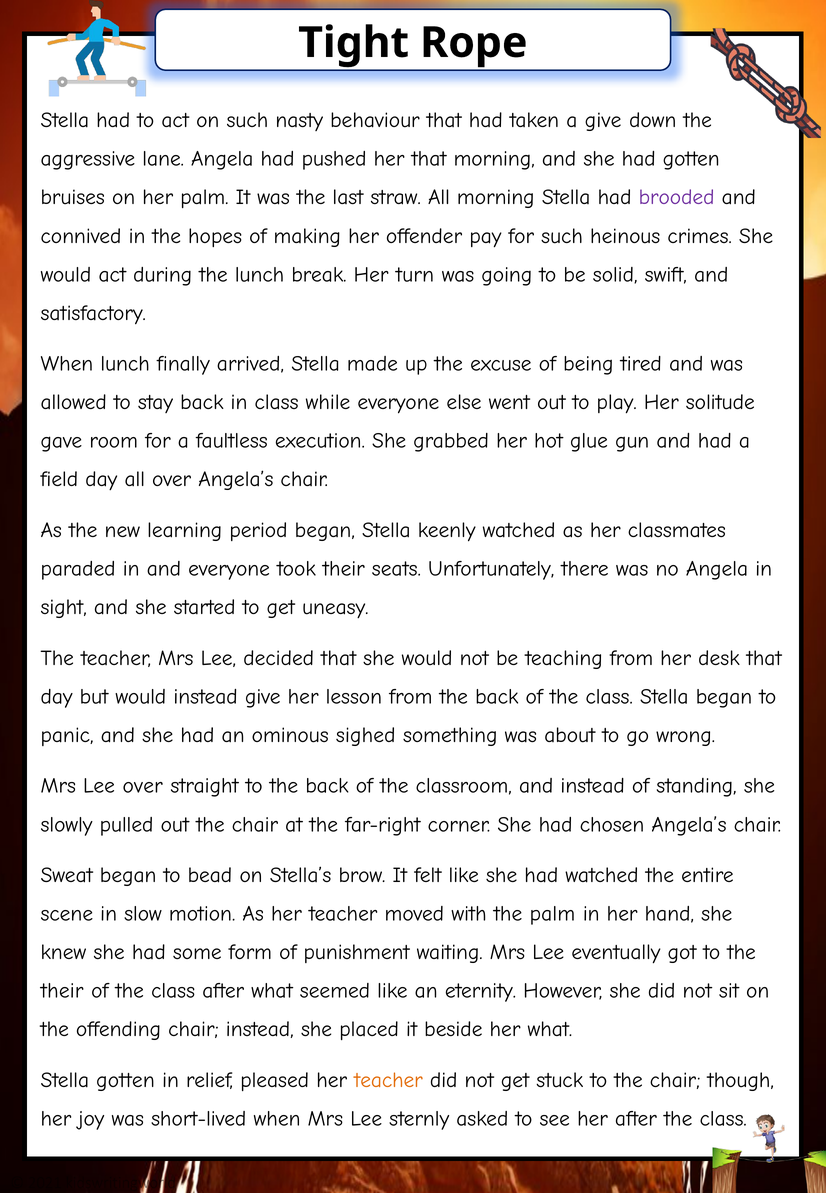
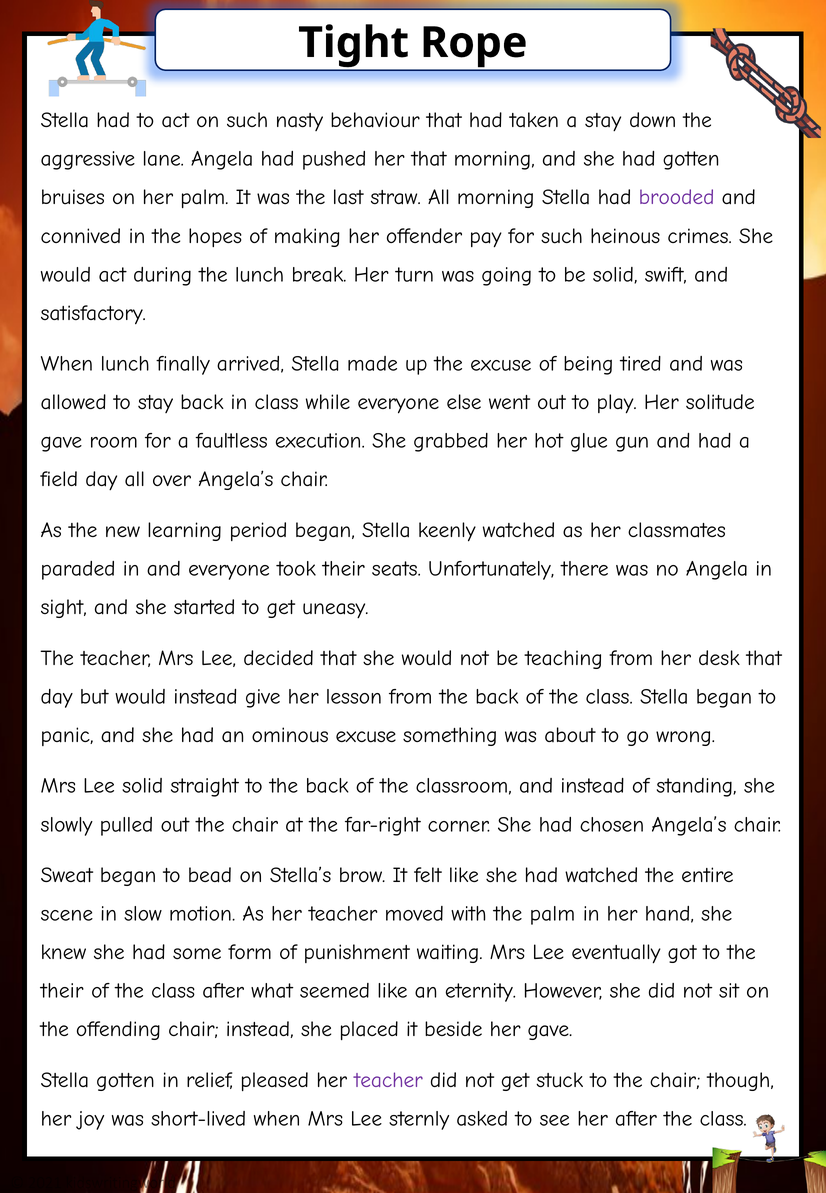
a give: give -> stay
ominous sighed: sighed -> excuse
Lee over: over -> solid
her what: what -> gave
teacher at (388, 1080) colour: orange -> purple
